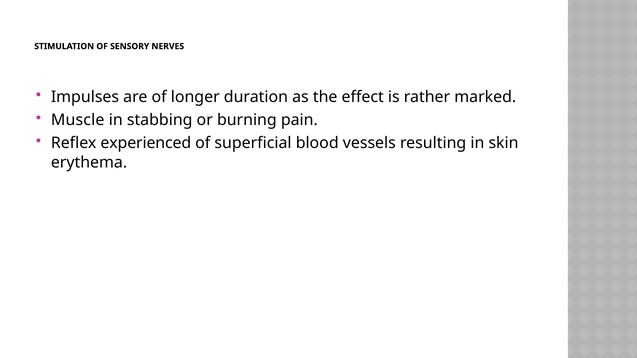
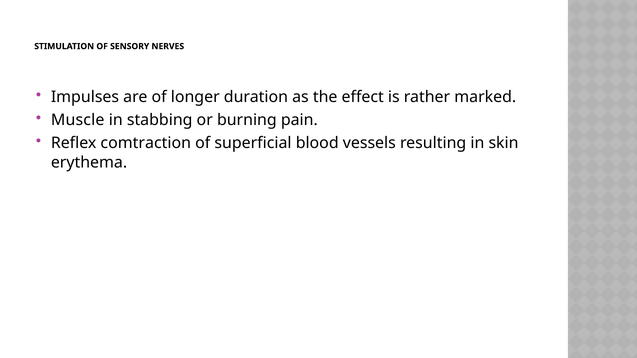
experienced: experienced -> comtraction
